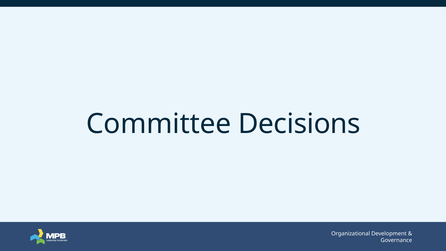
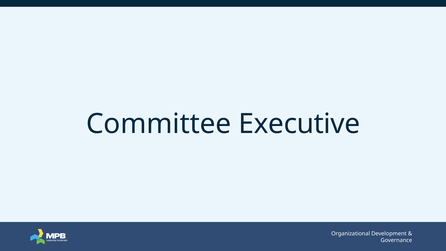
Decisions: Decisions -> Executive
